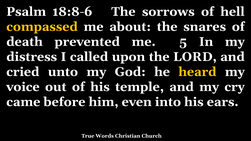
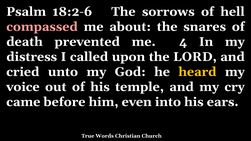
18:8-6: 18:8-6 -> 18:2-6
compassed colour: yellow -> pink
5: 5 -> 4
